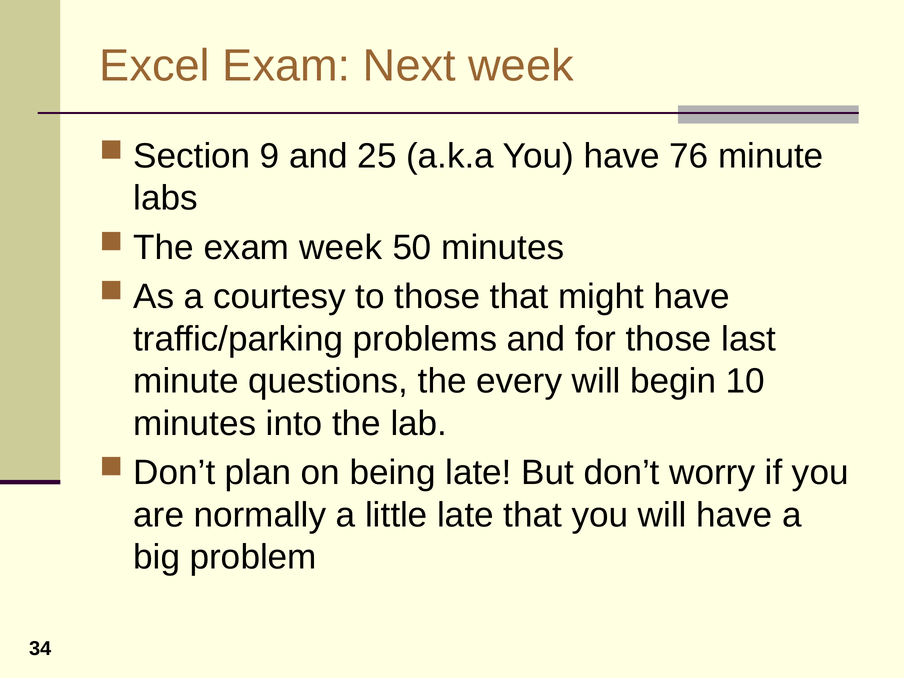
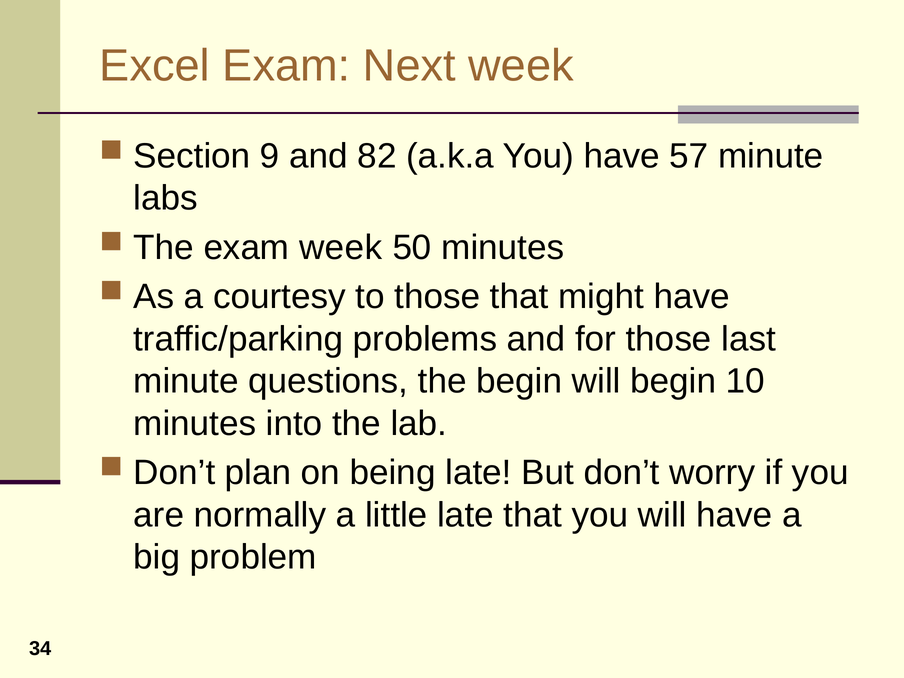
25: 25 -> 82
76: 76 -> 57
the every: every -> begin
